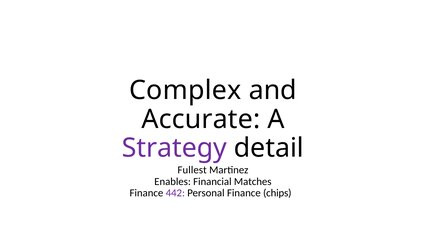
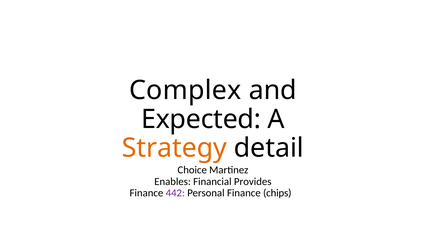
Accurate: Accurate -> Expected
Strategy colour: purple -> orange
Fullest: Fullest -> Choice
Matches: Matches -> Provides
